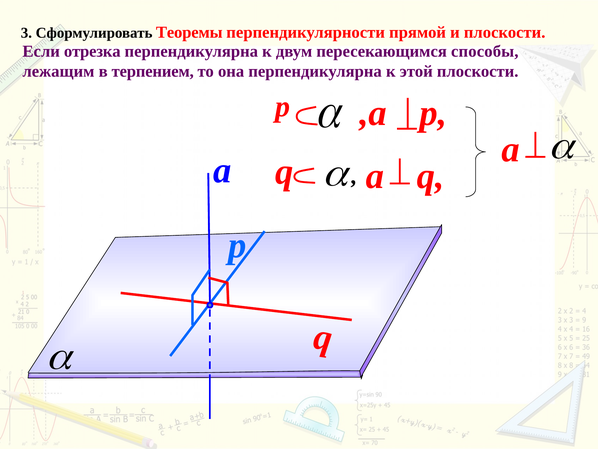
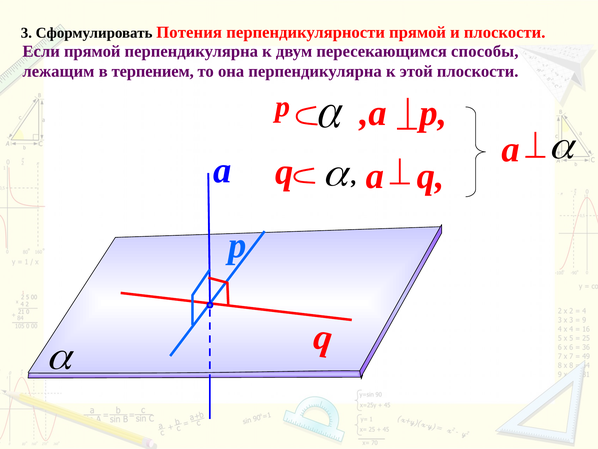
Теоремы: Теоремы -> Потения
Если отрезка: отрезка -> прямой
